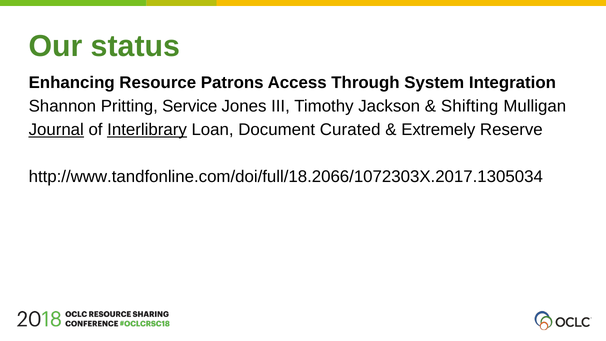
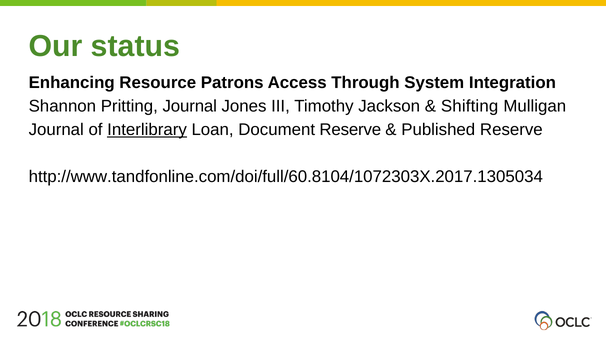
Pritting Service: Service -> Journal
Journal at (56, 130) underline: present -> none
Document Curated: Curated -> Reserve
Extremely: Extremely -> Published
http://www.tandfonline.com/doi/full/18.2066/1072303X.2017.1305034: http://www.tandfonline.com/doi/full/18.2066/1072303X.2017.1305034 -> http://www.tandfonline.com/doi/full/60.8104/1072303X.2017.1305034
